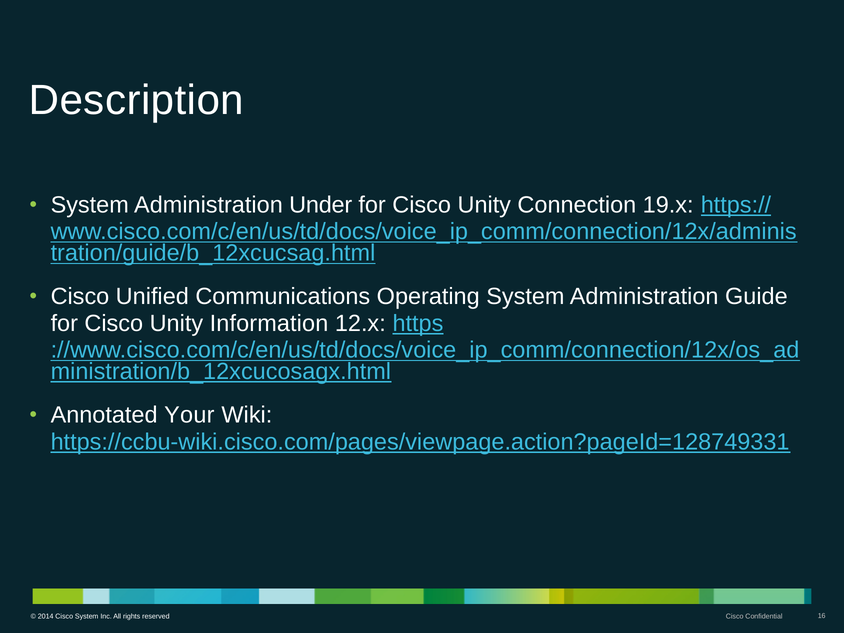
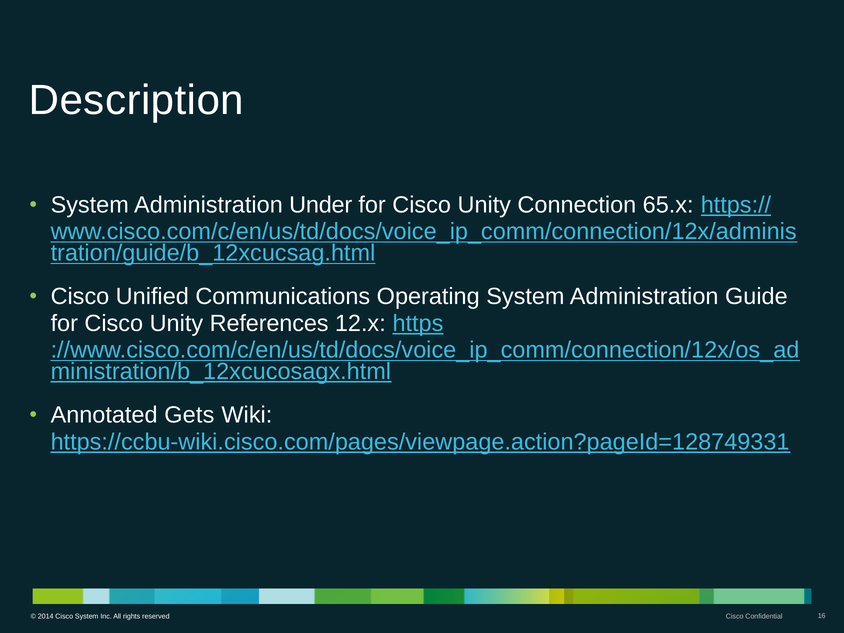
19.x: 19.x -> 65.x
Information: Information -> References
Your: Your -> Gets
